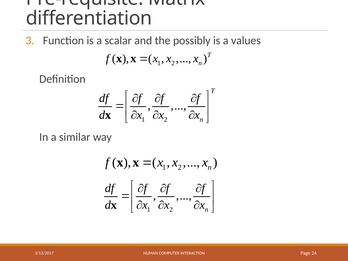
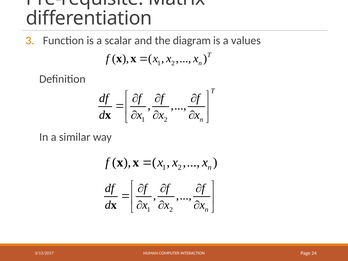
possibly: possibly -> diagram
